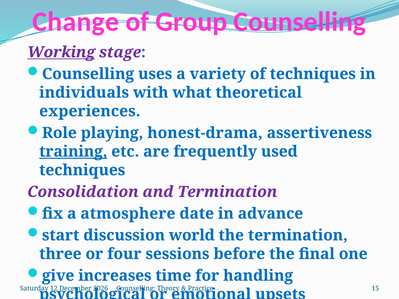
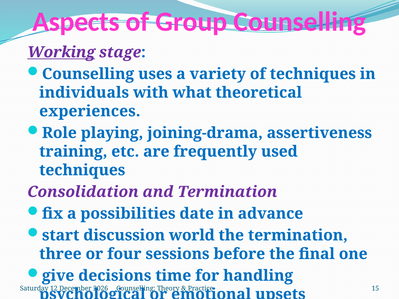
Change: Change -> Aspects
honest-drama: honest-drama -> joining-drama
training underline: present -> none
atmosphere: atmosphere -> possibilities
increases: increases -> decisions
